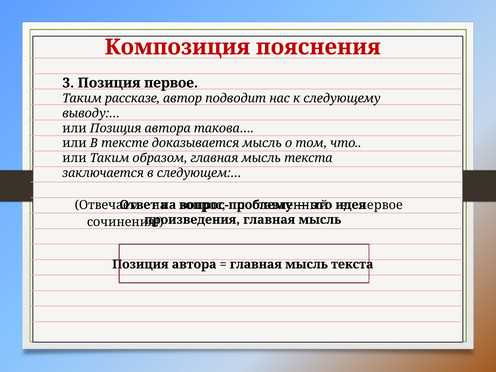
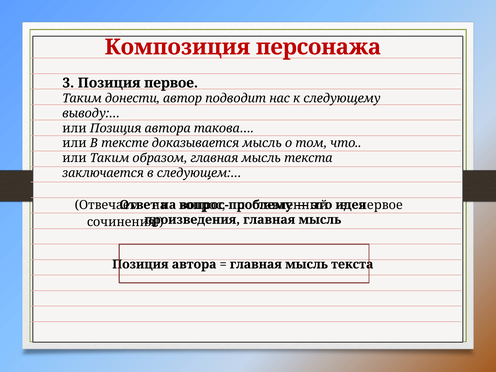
пояснения: пояснения -> персонажа
рассказе: рассказе -> донести
